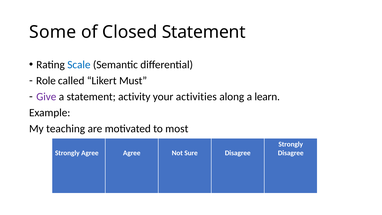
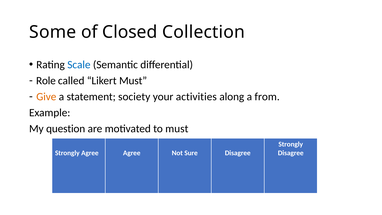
Closed Statement: Statement -> Collection
Give colour: purple -> orange
activity: activity -> society
learn: learn -> from
teaching: teaching -> question
to most: most -> must
